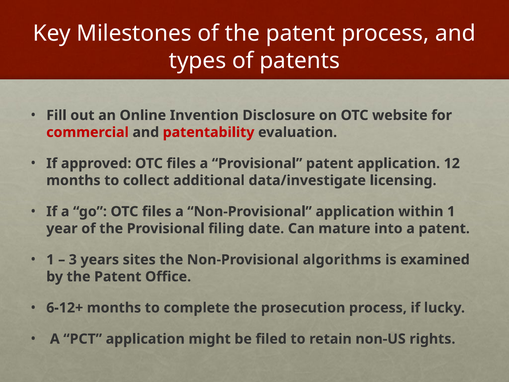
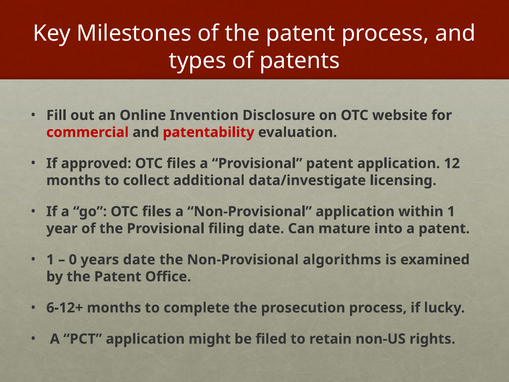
3: 3 -> 0
years sites: sites -> date
